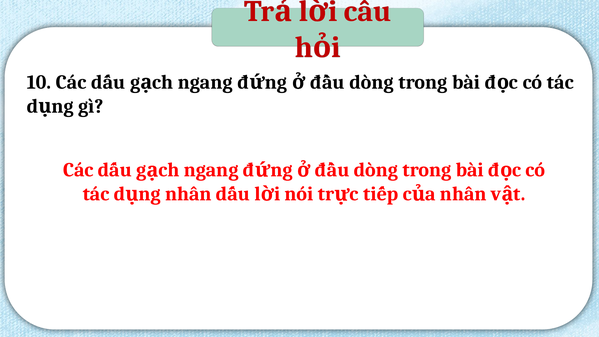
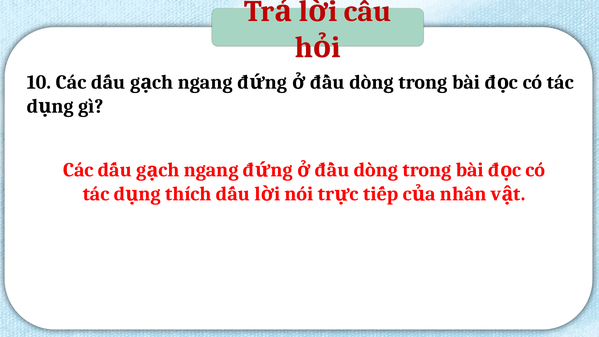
nhân at (188, 194): nhân -> thích
